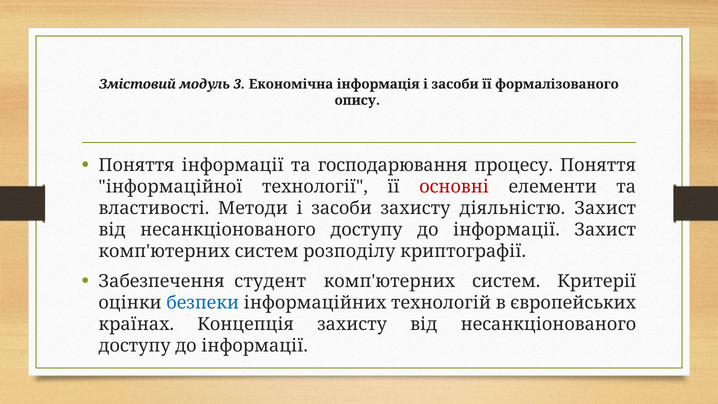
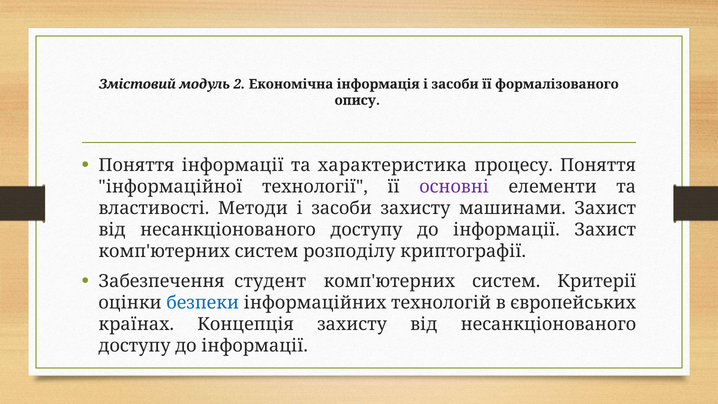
3: 3 -> 2
господарювання: господарювання -> характеристика
основні colour: red -> purple
діяльністю: діяльністю -> машинами
